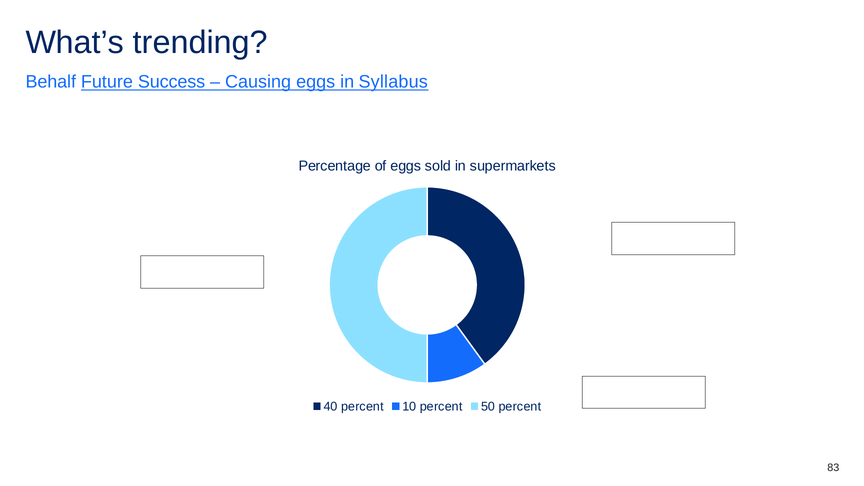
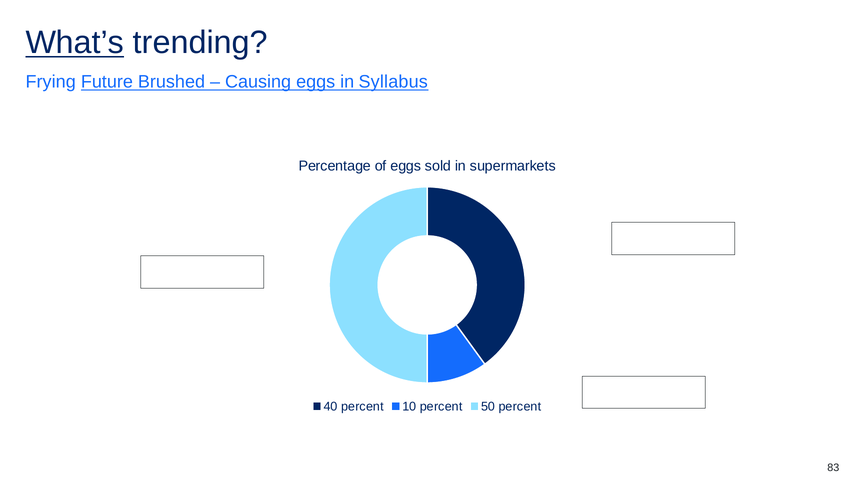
What’s underline: none -> present
Behalf: Behalf -> Frying
Success: Success -> Brushed
